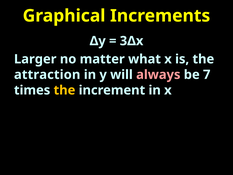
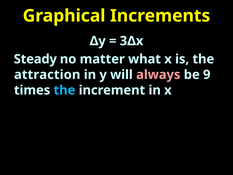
Larger: Larger -> Steady
7: 7 -> 9
the at (64, 90) colour: yellow -> light blue
